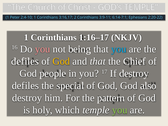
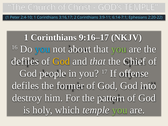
1:16–17: 1:16–17 -> 9:16–17
you at (43, 49) colour: pink -> light blue
being: being -> about
you at (119, 49) colour: light blue -> light green
If destroy: destroy -> offense
special: special -> former
also: also -> into
